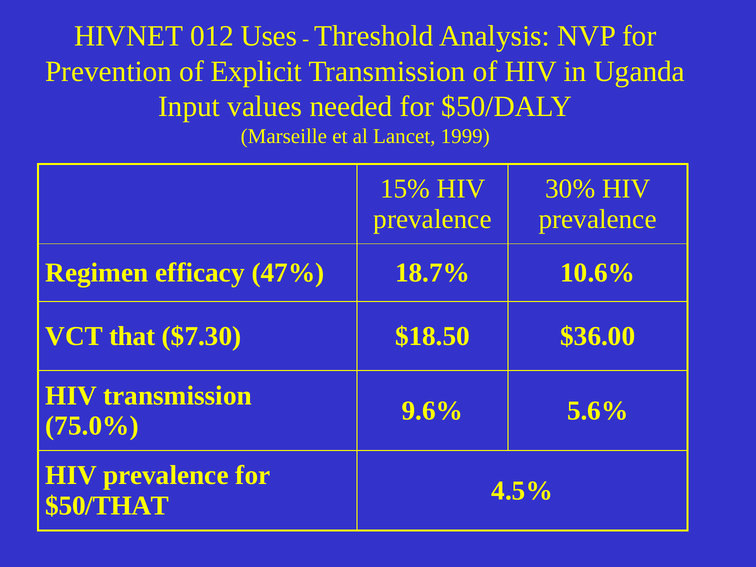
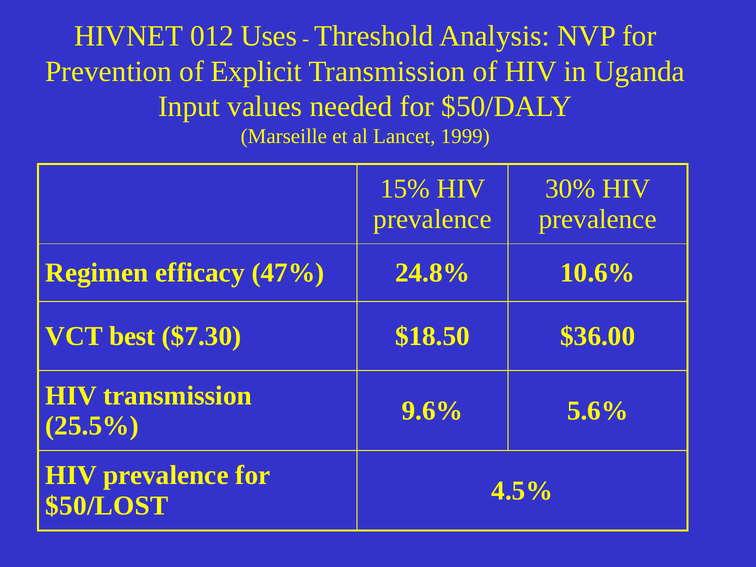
18.7%: 18.7% -> 24.8%
that: that -> best
75.0%: 75.0% -> 25.5%
$50/THAT: $50/THAT -> $50/LOST
